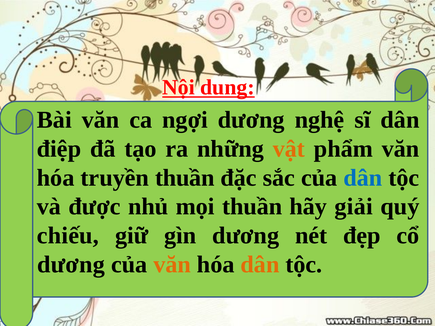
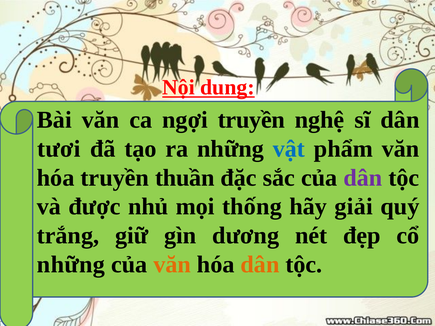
ngợi dương: dương -> truyền
điệp: điệp -> tươi
vật colour: orange -> blue
dân at (363, 178) colour: blue -> purple
mọi thuần: thuần -> thống
chiếu: chiếu -> trắng
dương at (71, 265): dương -> những
